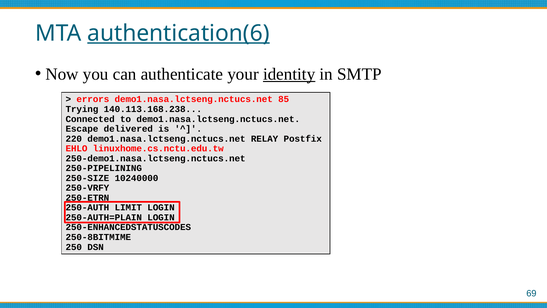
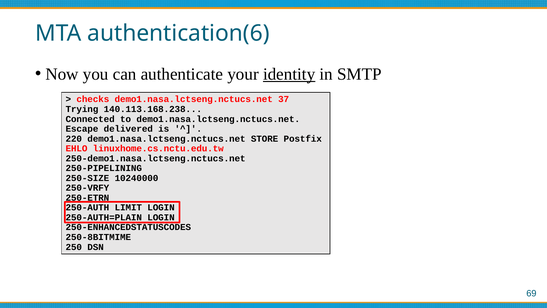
authentication(6 underline: present -> none
errors: errors -> checks
85: 85 -> 37
RELAY: RELAY -> STORE
